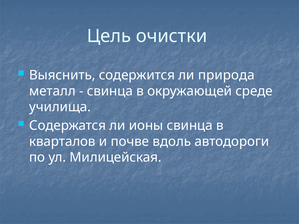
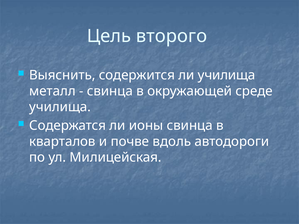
очистки: очистки -> второго
ли природа: природа -> училища
